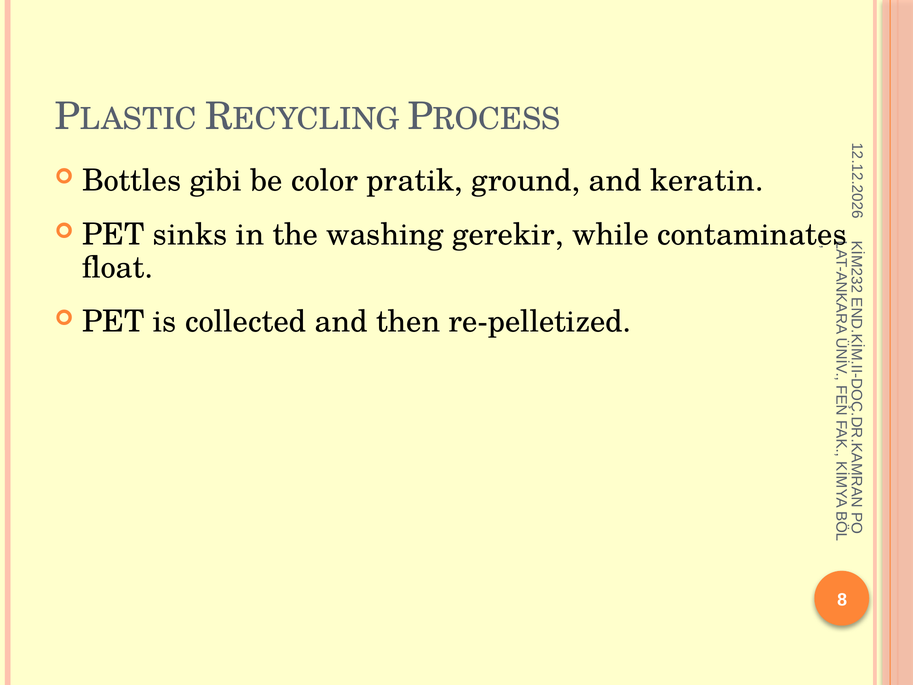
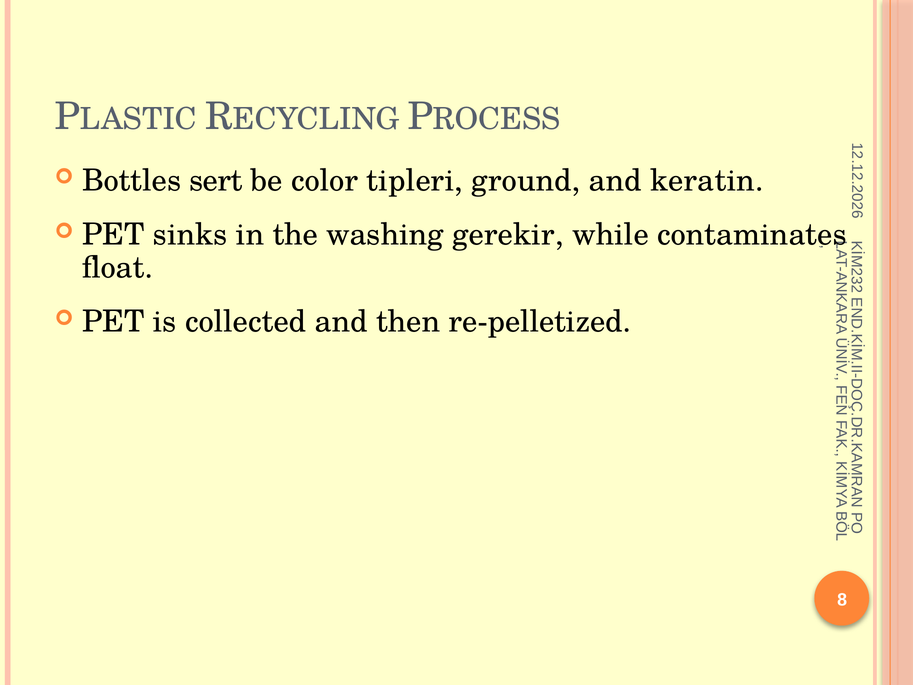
gibi: gibi -> sert
pratik: pratik -> tipleri
